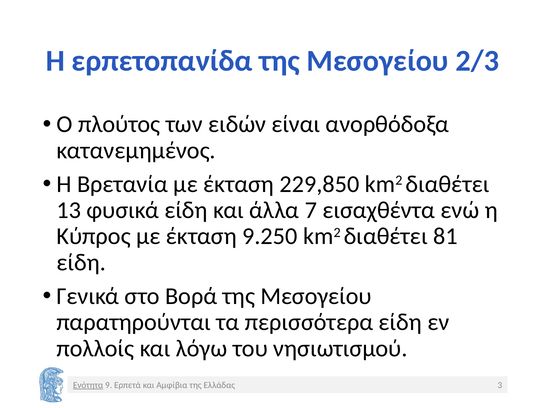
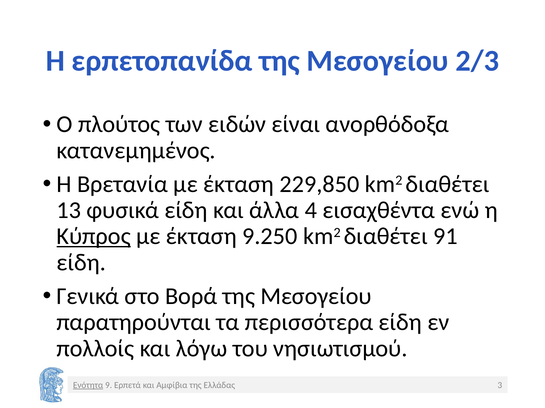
7: 7 -> 4
Κύπρος underline: none -> present
81: 81 -> 91
